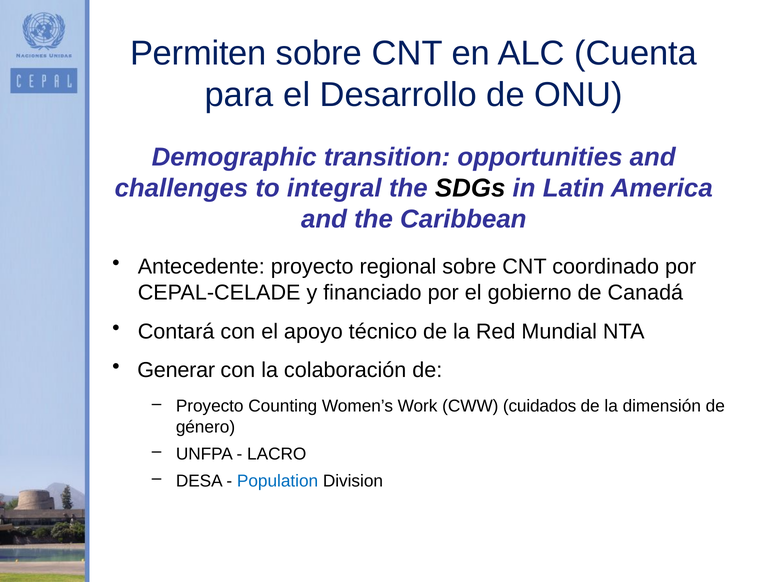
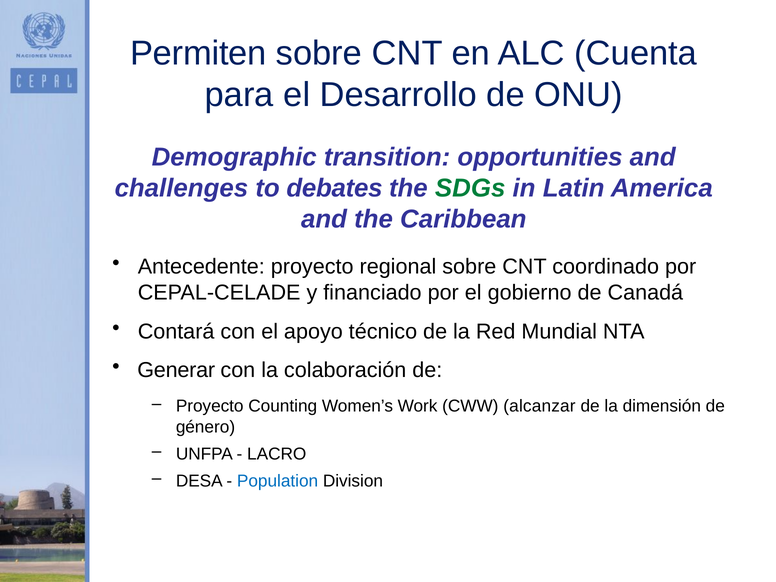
integral: integral -> debates
SDGs colour: black -> green
cuidados: cuidados -> alcanzar
